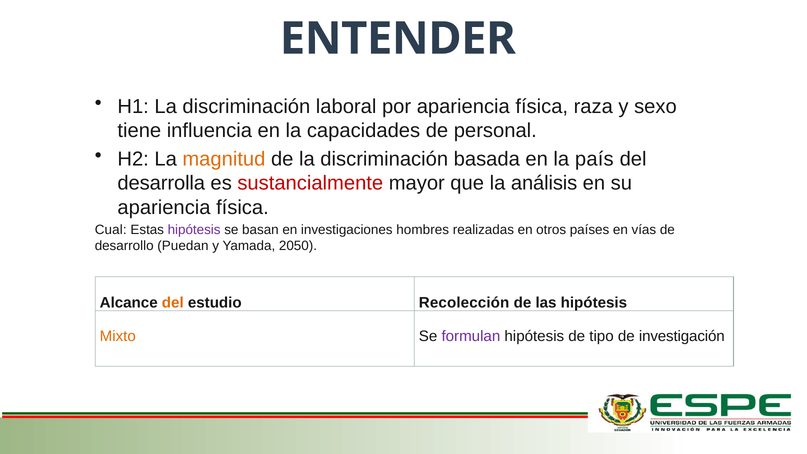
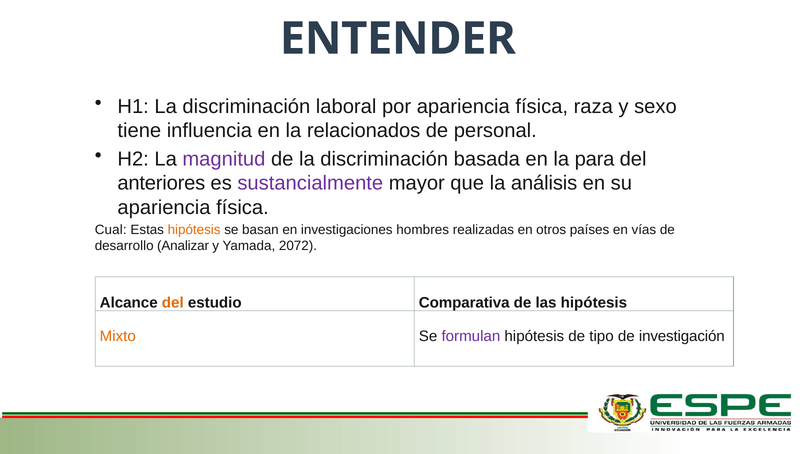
capacidades: capacidades -> relacionados
magnitud colour: orange -> purple
país: país -> para
desarrolla: desarrolla -> anteriores
sustancialmente colour: red -> purple
hipótesis at (194, 230) colour: purple -> orange
Puedan: Puedan -> Analizar
2050: 2050 -> 2072
Recolección: Recolección -> Comparativa
